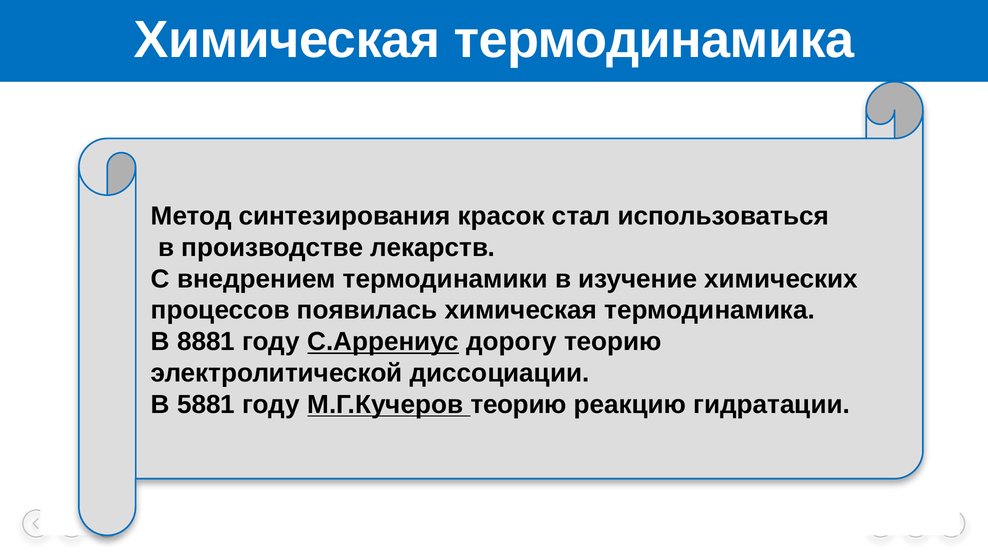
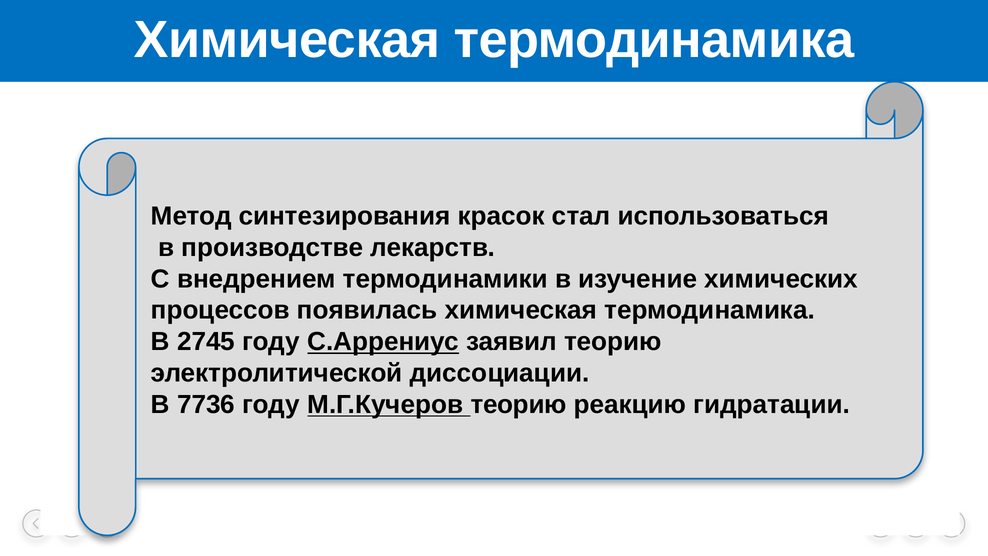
8881: 8881 -> 2745
дорогу: дорогу -> заявил
5881: 5881 -> 7736
